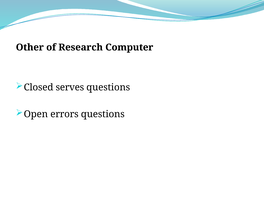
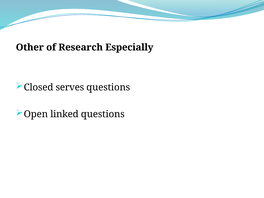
Computer: Computer -> Especially
errors: errors -> linked
